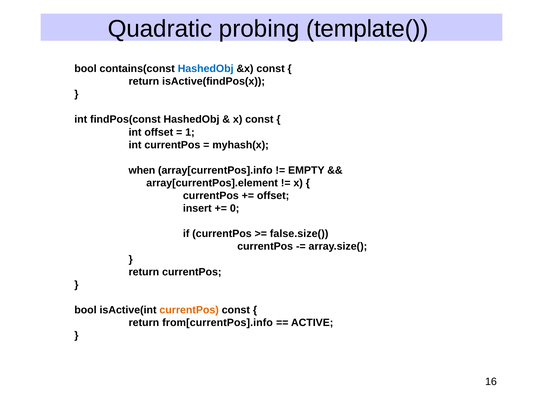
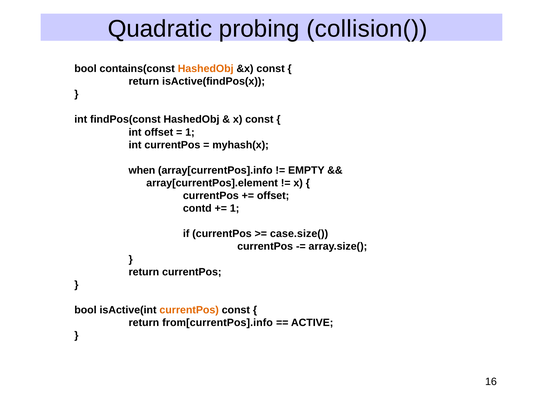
template(: template( -> collision(
HashedObj at (206, 69) colour: blue -> orange
insert: insert -> contd
0 at (235, 208): 0 -> 1
false.size(: false.size( -> case.size(
